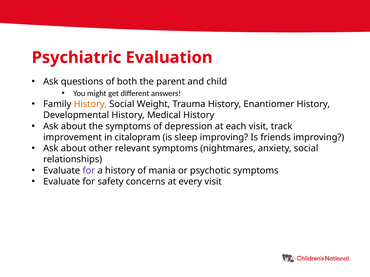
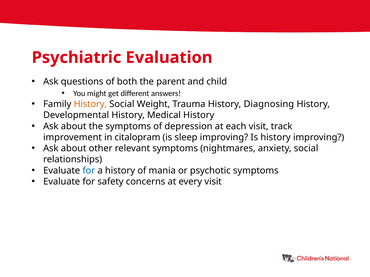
Enantiomer: Enantiomer -> Diagnosing
Is friends: friends -> history
for at (89, 171) colour: purple -> blue
